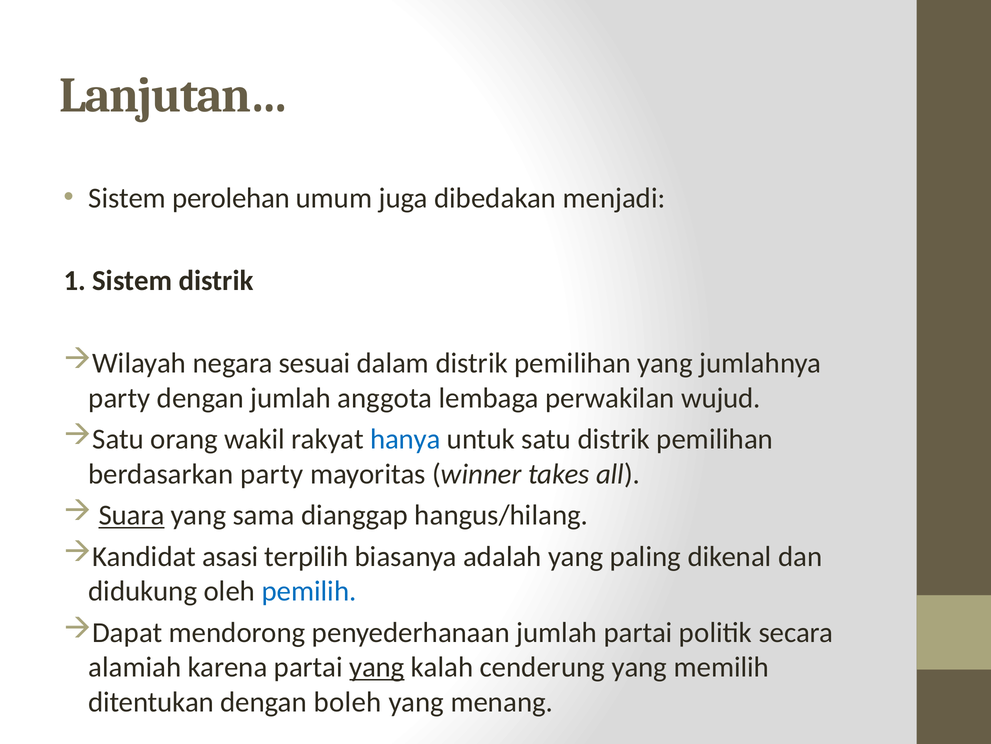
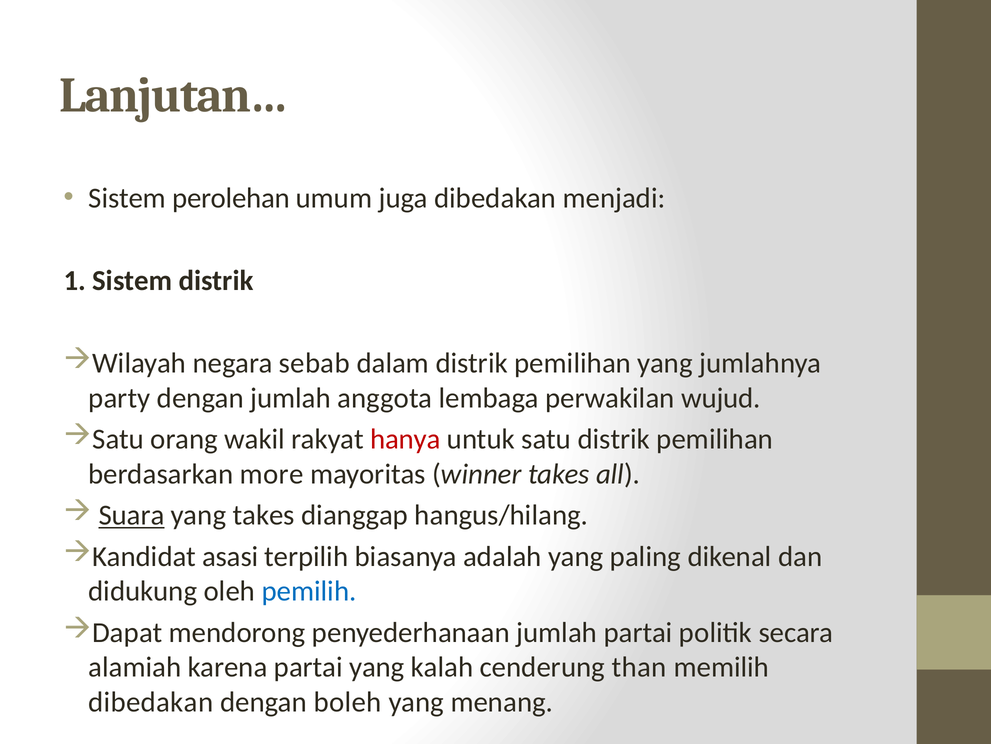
sesuai: sesuai -> sebab
hanya colour: blue -> red
berdasarkan party: party -> more
yang sama: sama -> takes
yang at (377, 667) underline: present -> none
cenderung yang: yang -> than
ditentukan at (151, 701): ditentukan -> dibedakan
